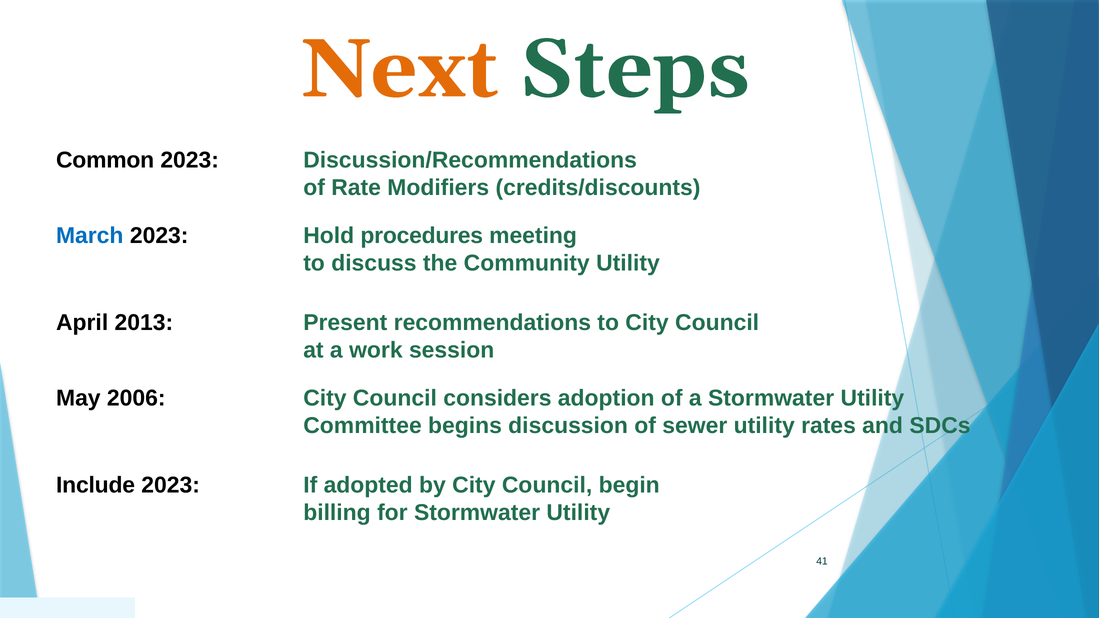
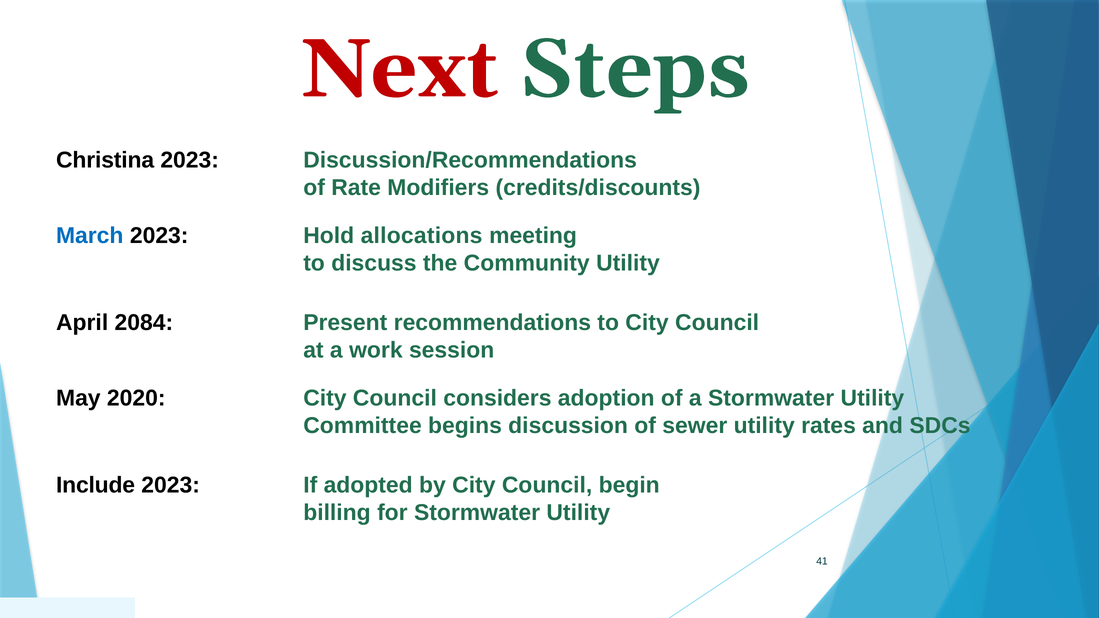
Next colour: orange -> red
Common: Common -> Christina
procedures: procedures -> allocations
2013: 2013 -> 2084
2006: 2006 -> 2020
